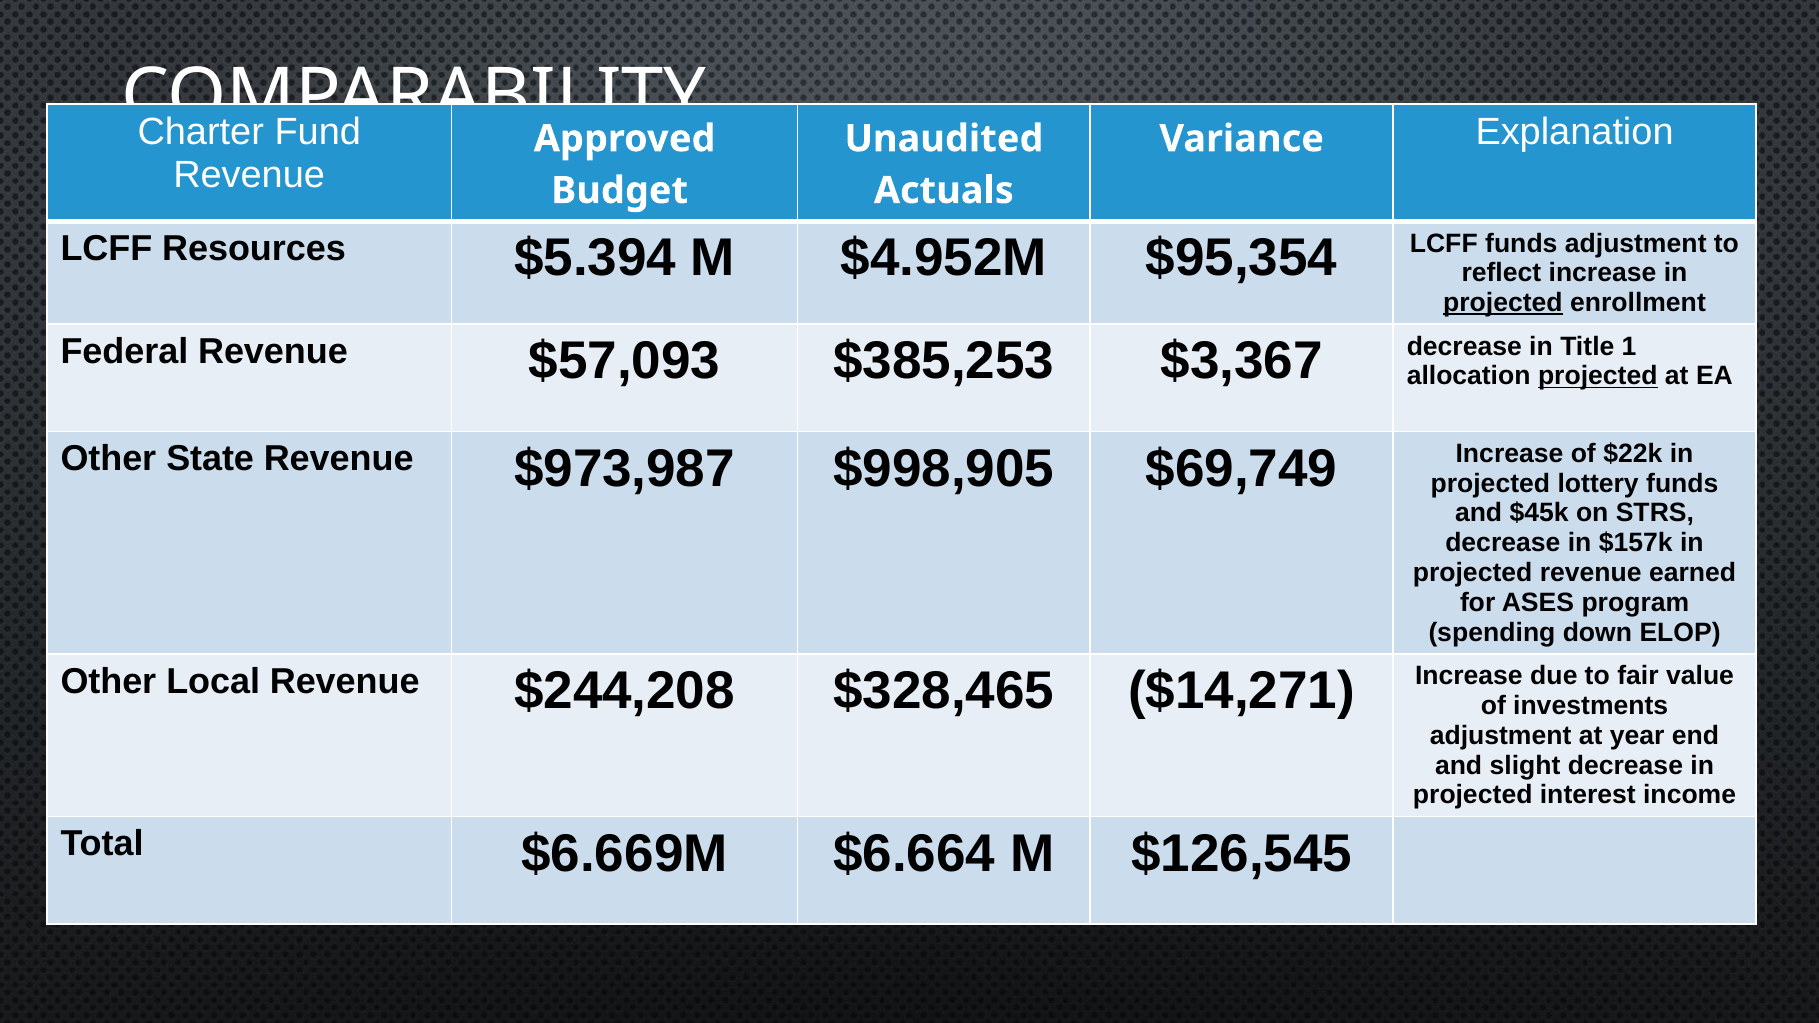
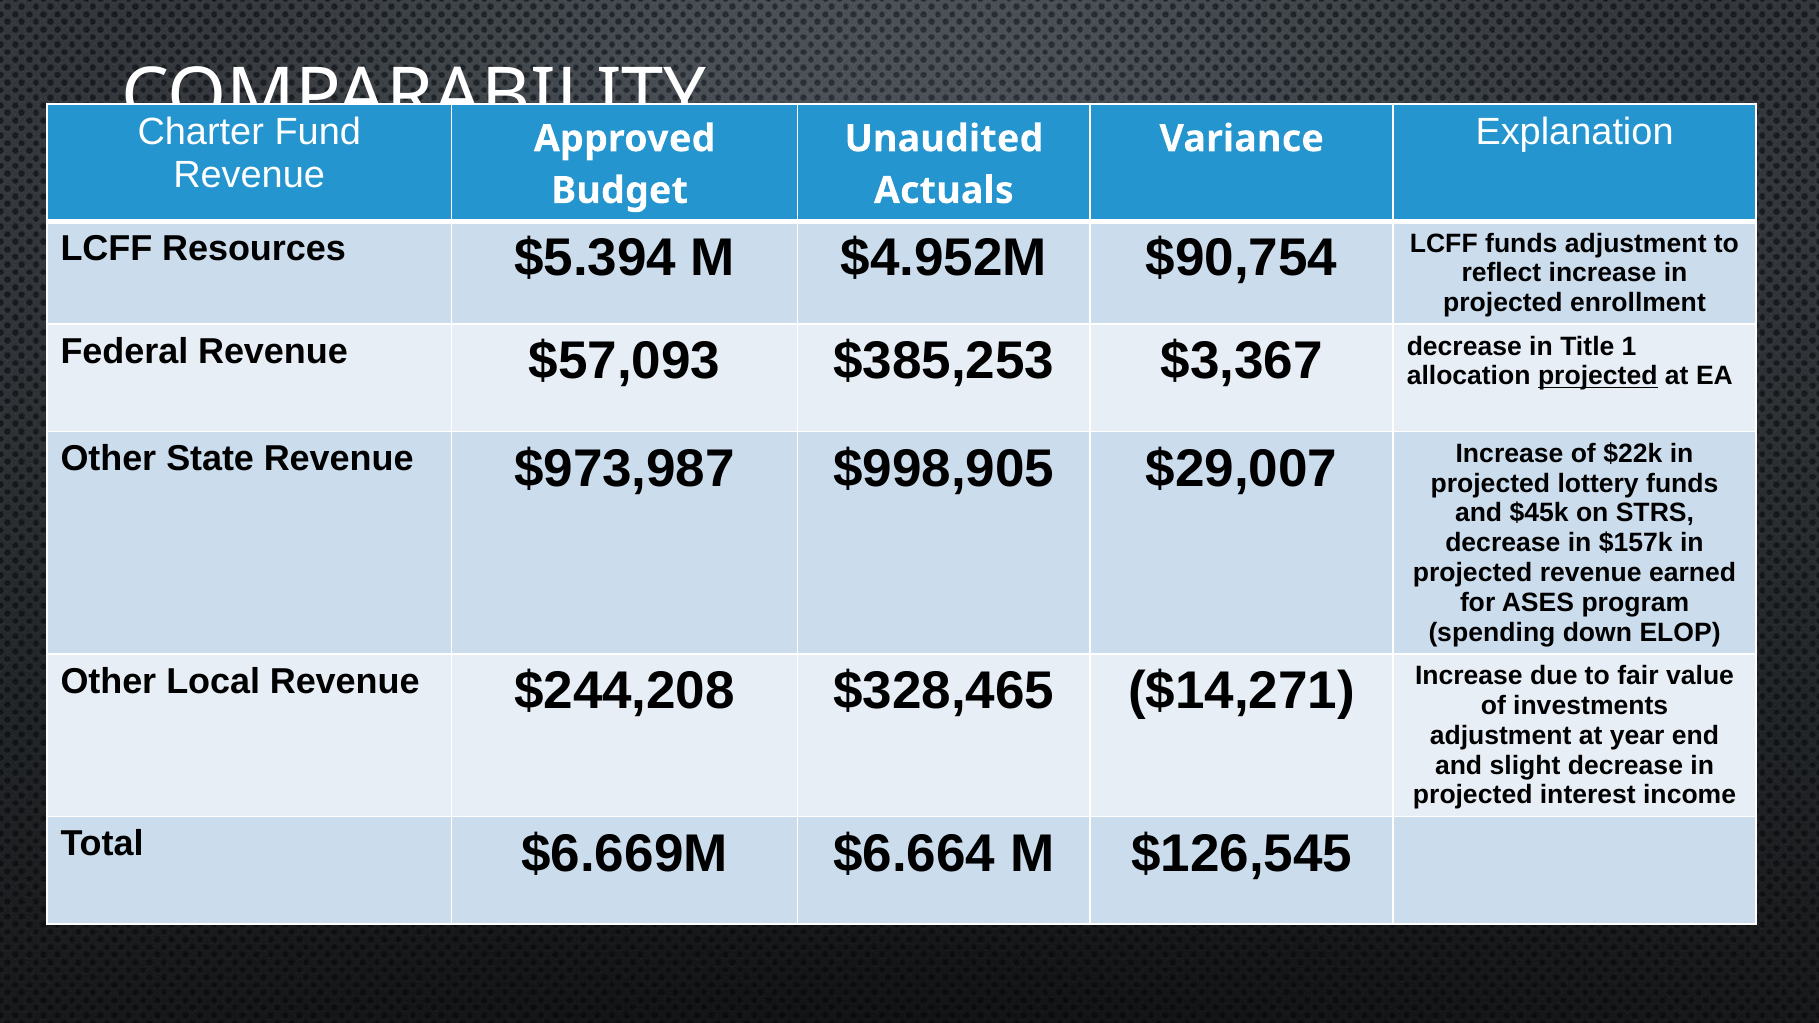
$95,354: $95,354 -> $90,754
projected at (1503, 303) underline: present -> none
$69,749: $69,749 -> $29,007
